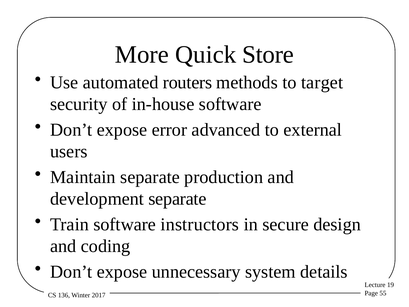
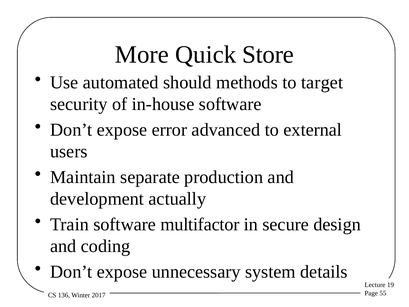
routers: routers -> should
development separate: separate -> actually
instructors: instructors -> multifactor
